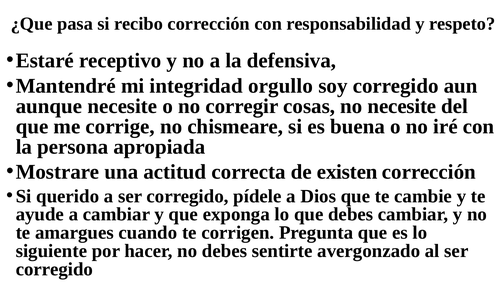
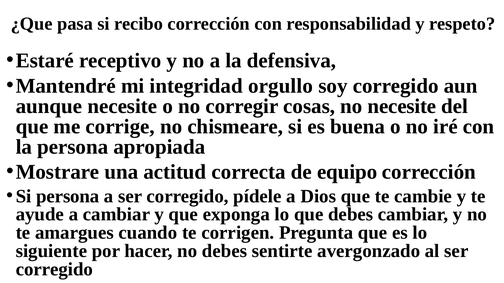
existen: existen -> equipo
Si querido: querido -> persona
